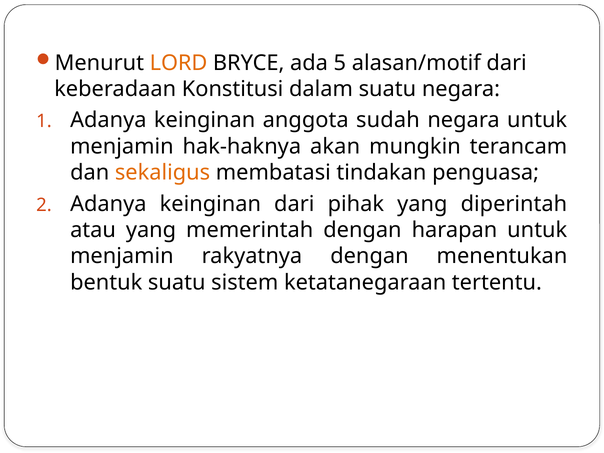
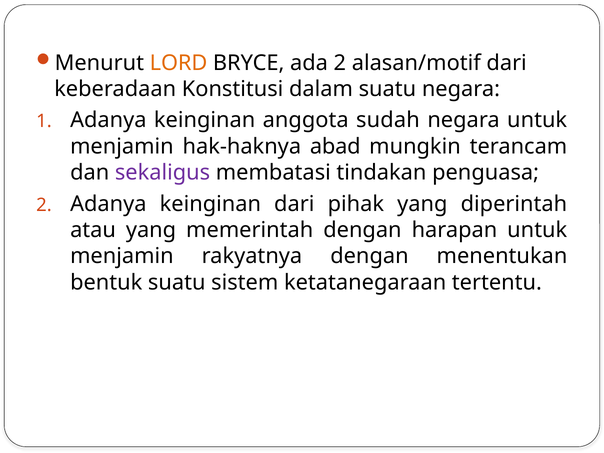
ada 5: 5 -> 2
akan: akan -> abad
sekaligus colour: orange -> purple
